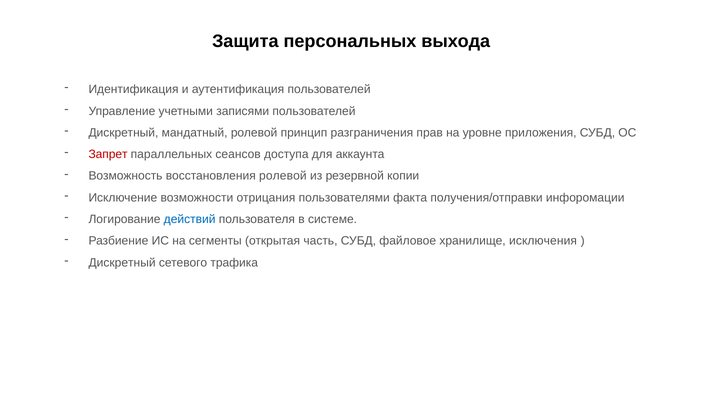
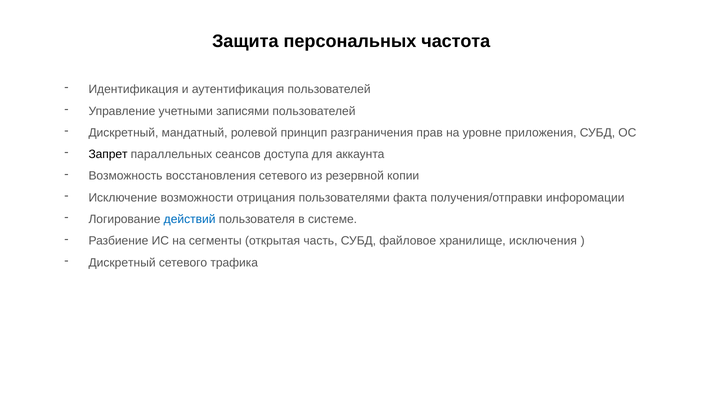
выхода: выхода -> частота
Запрет colour: red -> black
восстановления ролевой: ролевой -> сетевого
